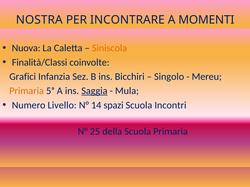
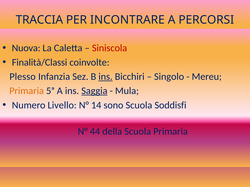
NOSTRA: NOSTRA -> TRACCIA
MOMENTI: MOMENTI -> PERCORSI
Siniscola colour: orange -> red
Grafici: Grafici -> Plesso
ins at (106, 77) underline: none -> present
spazi: spazi -> sono
Incontri: Incontri -> Soddisfi
25: 25 -> 44
